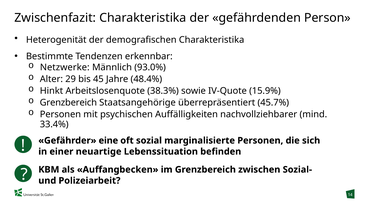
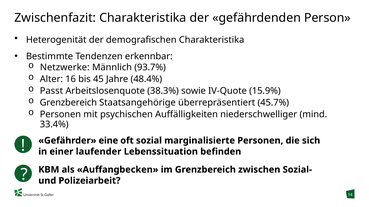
93.0%: 93.0% -> 93.7%
29: 29 -> 16
Hinkt: Hinkt -> Passt
nachvollziehbarer: nachvollziehbarer -> niederschwelliger
neuartige: neuartige -> laufender
